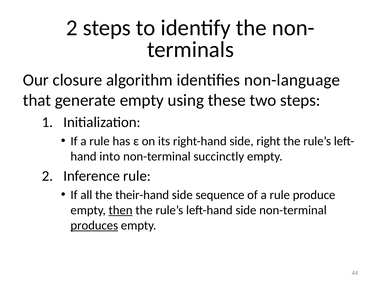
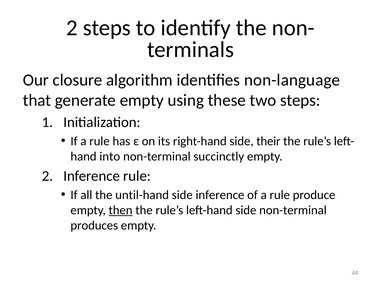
right: right -> their
their-hand: their-hand -> until-hand
side sequence: sequence -> inference
produces underline: present -> none
